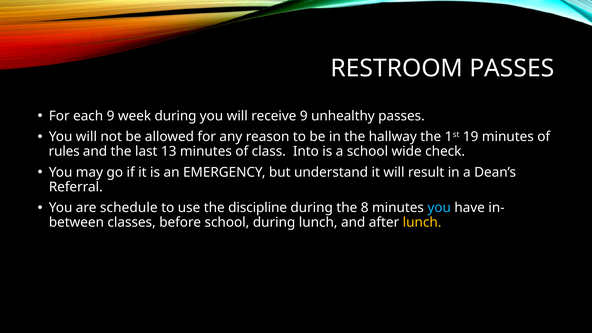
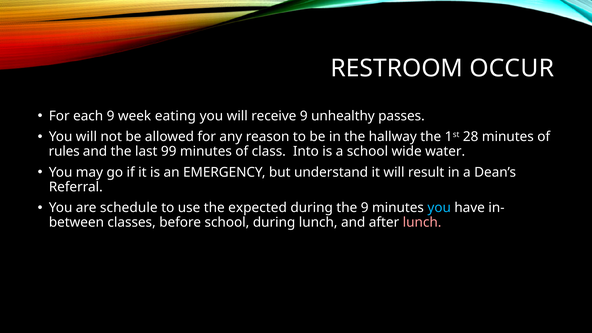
RESTROOM PASSES: PASSES -> OCCUR
week during: during -> eating
19: 19 -> 28
13: 13 -> 99
check: check -> water
discipline: discipline -> expected
the 8: 8 -> 9
lunch at (422, 222) colour: yellow -> pink
